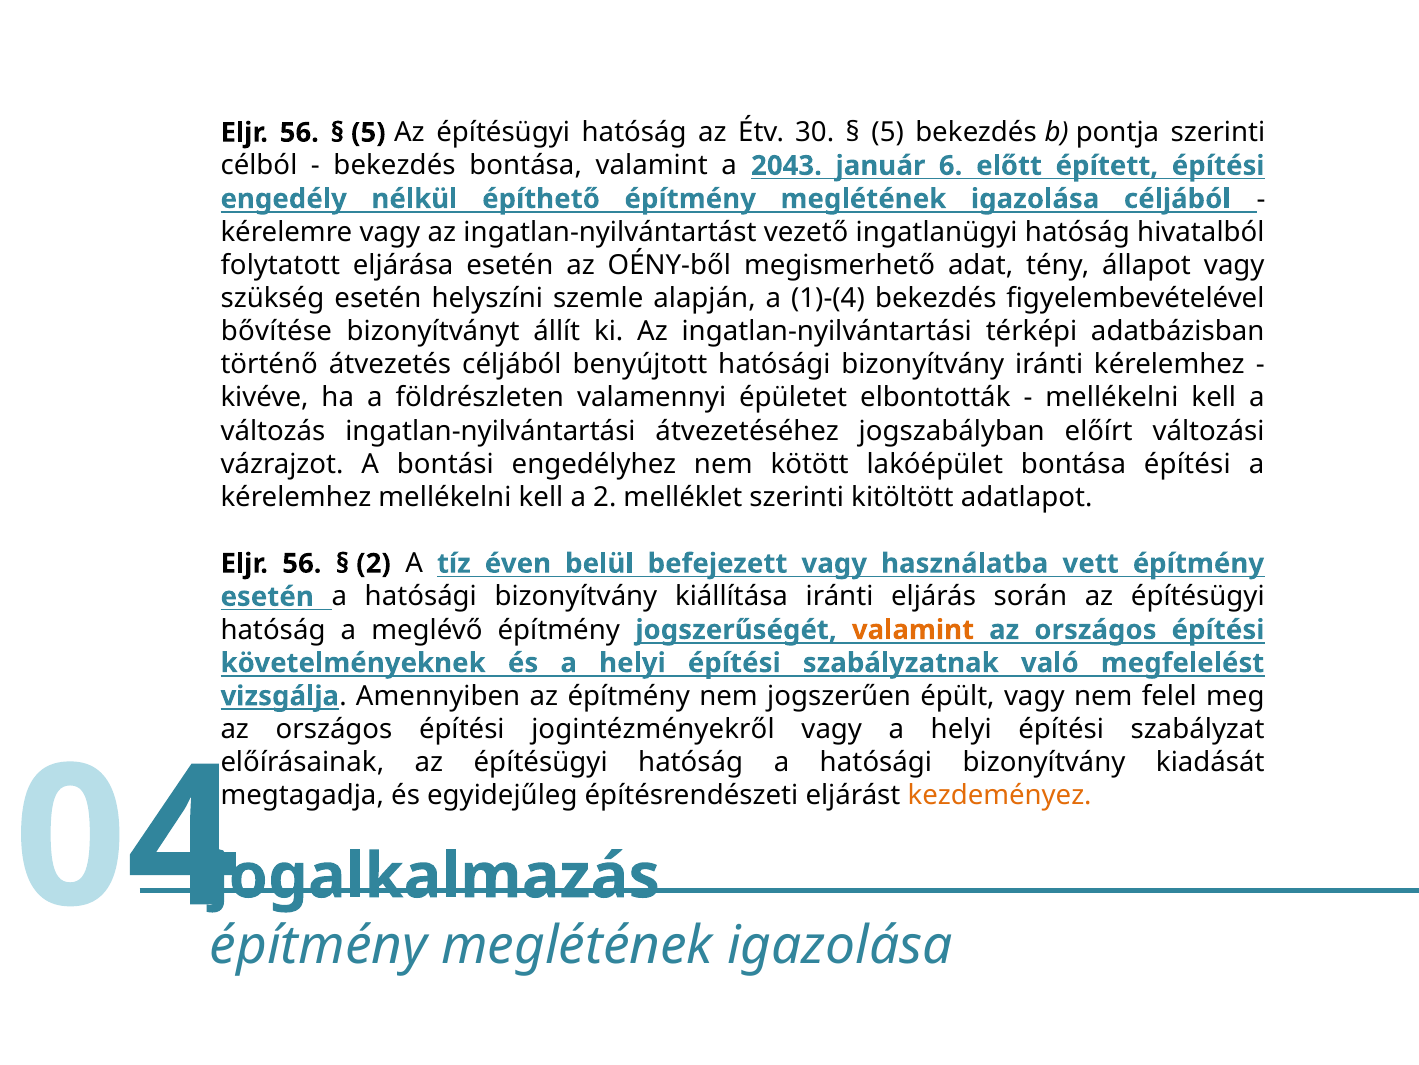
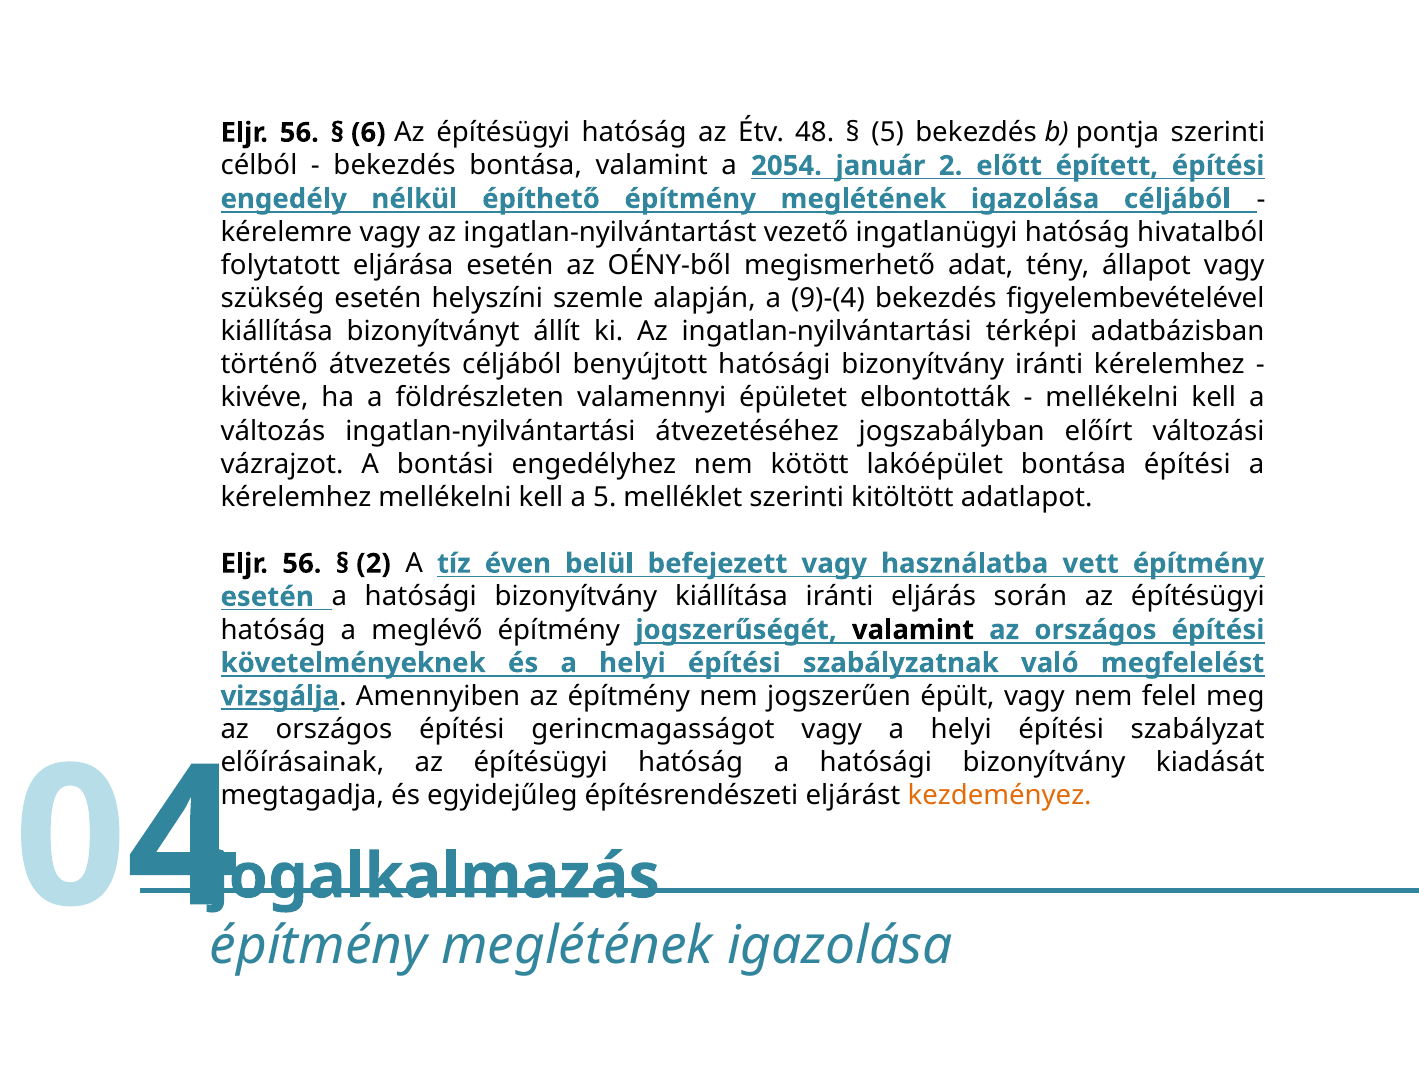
5 at (368, 133): 5 -> 6
30: 30 -> 48
2043: 2043 -> 2054
január 6: 6 -> 2
1)-(4: 1)-(4 -> 9)-(4
bővítése at (276, 331): bővítése -> kiállítása
a 2: 2 -> 5
valamint at (913, 629) colour: orange -> black
jogintézményekről: jogintézményekről -> gerincmagasságot
